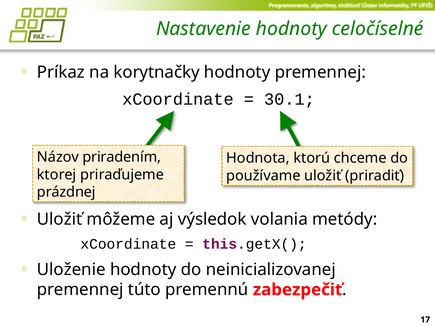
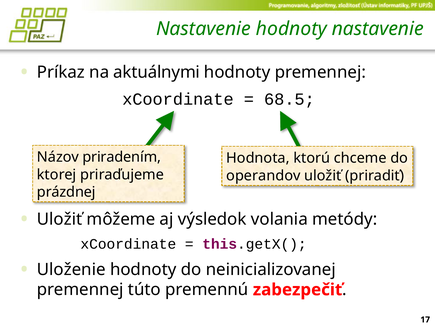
hodnoty celočíselné: celočíselné -> nastavenie
korytnačky: korytnačky -> aktuálnymi
30.1: 30.1 -> 68.5
používame: používame -> operandov
